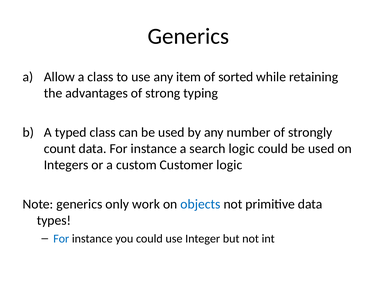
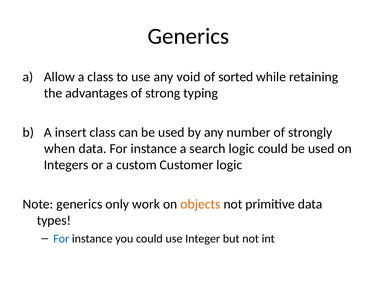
item: item -> void
typed: typed -> insert
count: count -> when
objects colour: blue -> orange
